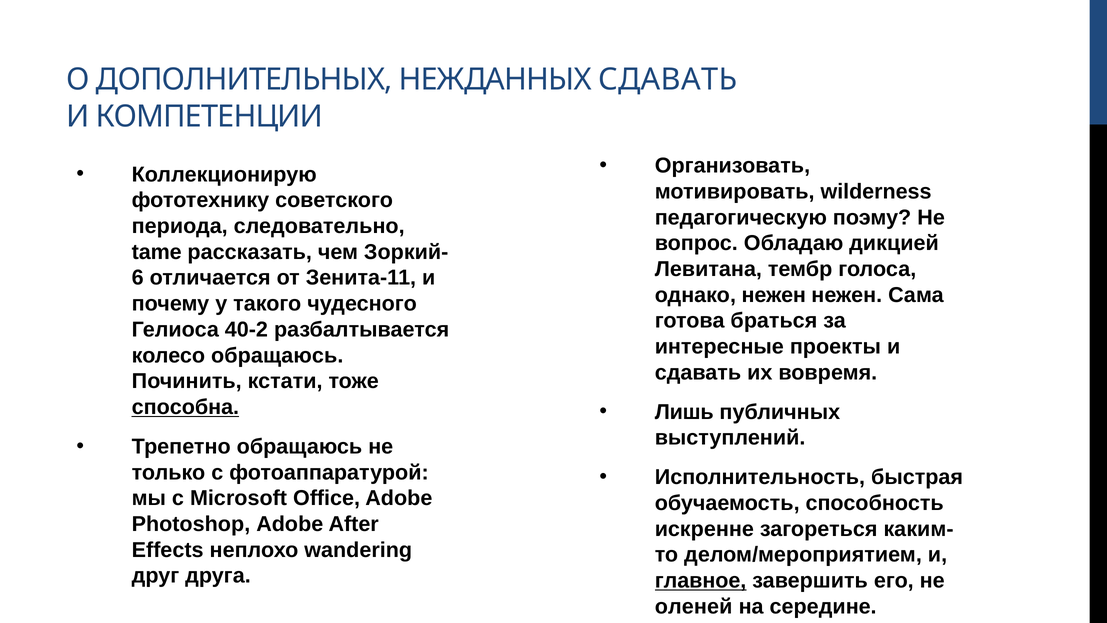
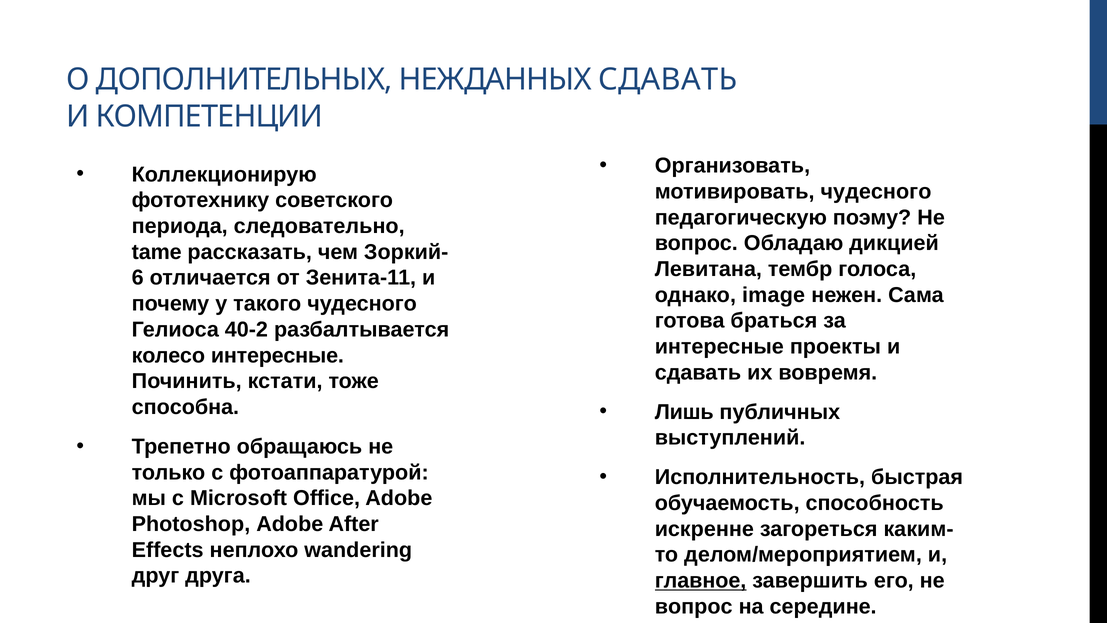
мотивировать wilderness: wilderness -> чудесного
однако нежен: нежен -> image
колесо обращаюсь: обращаюсь -> интересные
способна underline: present -> none
оленей at (694, 606): оленей -> вопрос
